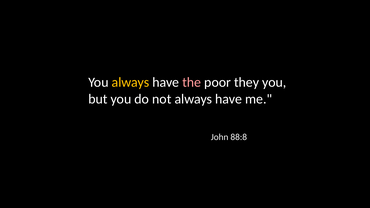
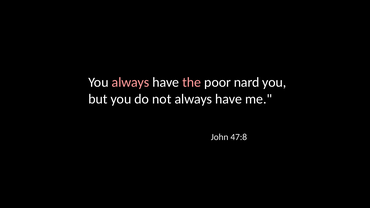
always at (131, 82) colour: yellow -> pink
they: they -> nard
88:8: 88:8 -> 47:8
